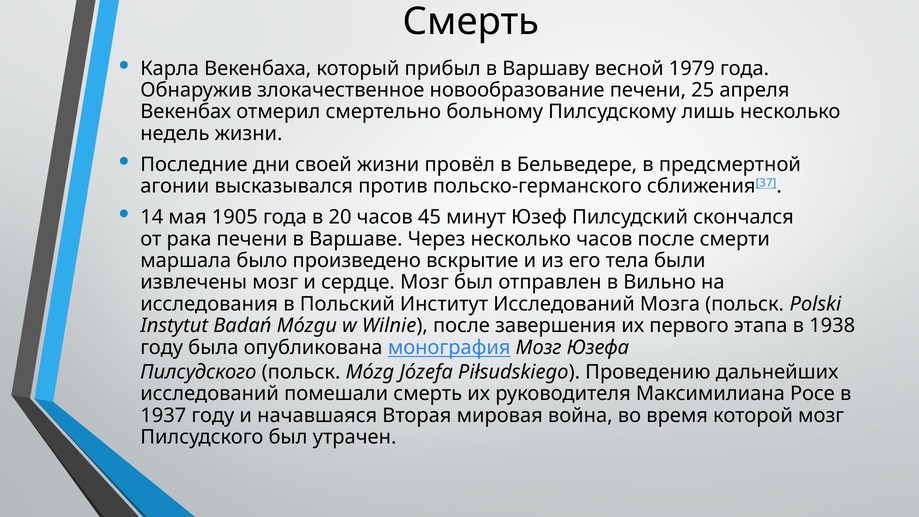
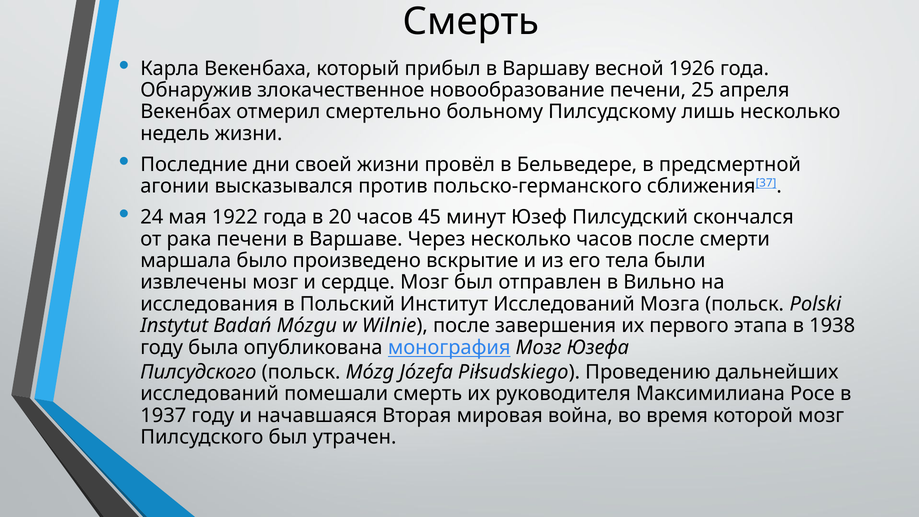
1979: 1979 -> 1926
14: 14 -> 24
1905: 1905 -> 1922
